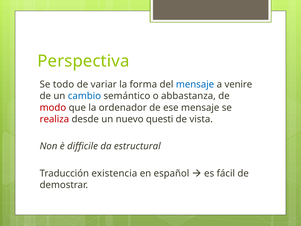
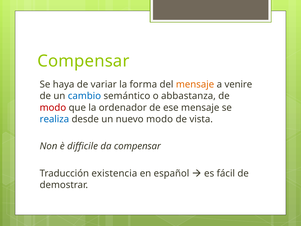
Perspectiva at (83, 61): Perspectiva -> Compensar
todo: todo -> haya
mensaje at (195, 84) colour: blue -> orange
realiza colour: red -> blue
nuevo questi: questi -> modo
da estructural: estructural -> compensar
